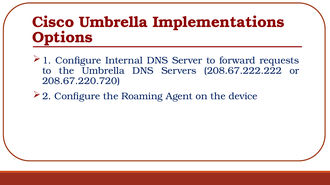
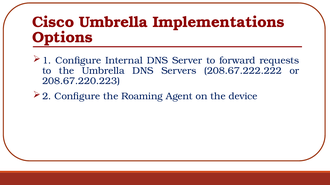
208.67.220.720: 208.67.220.720 -> 208.67.220.223
